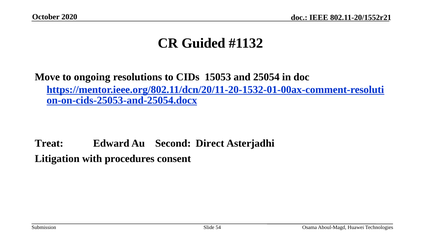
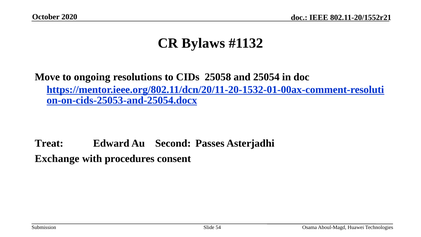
Guided: Guided -> Bylaws
15053: 15053 -> 25058
Direct: Direct -> Passes
Litigation: Litigation -> Exchange
